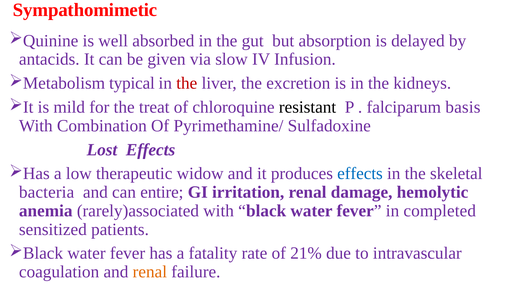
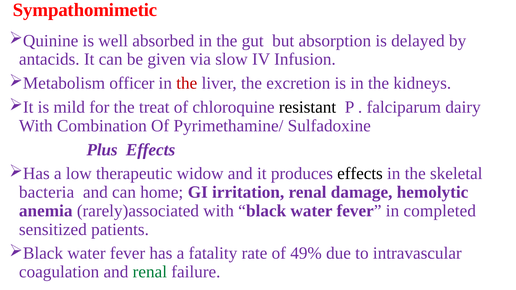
typical: typical -> officer
basis: basis -> dairy
Lost: Lost -> Plus
effects at (360, 174) colour: blue -> black
entire: entire -> home
21%: 21% -> 49%
renal at (150, 272) colour: orange -> green
